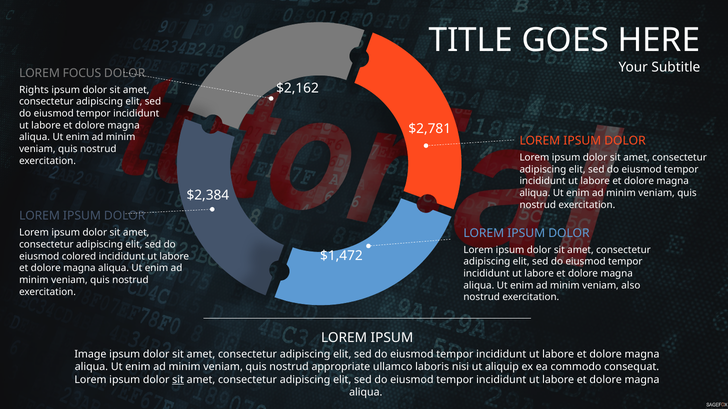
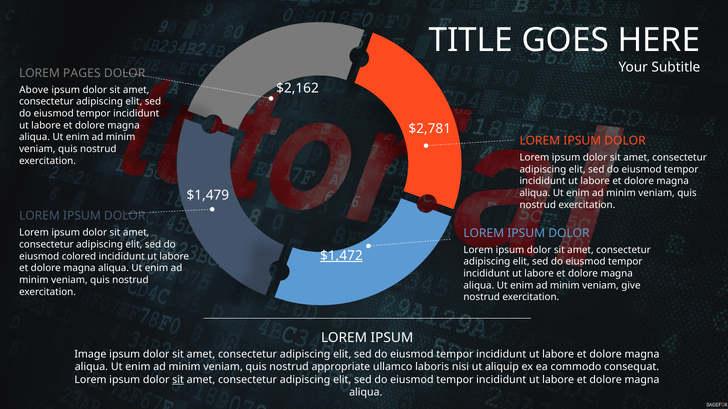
FOCUS: FOCUS -> PAGES
Rights: Rights -> Above
$2,384: $2,384 -> $1,479
$1,472 underline: none -> present
also: also -> give
